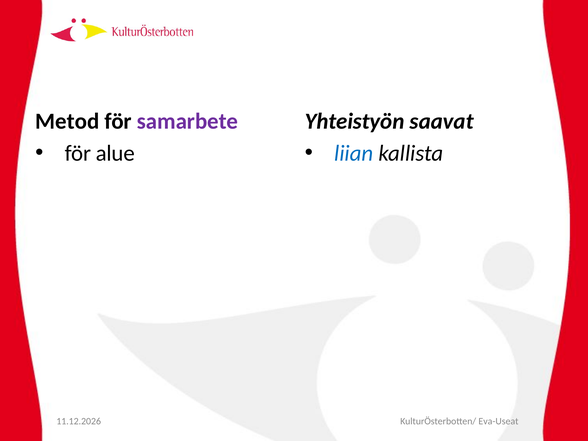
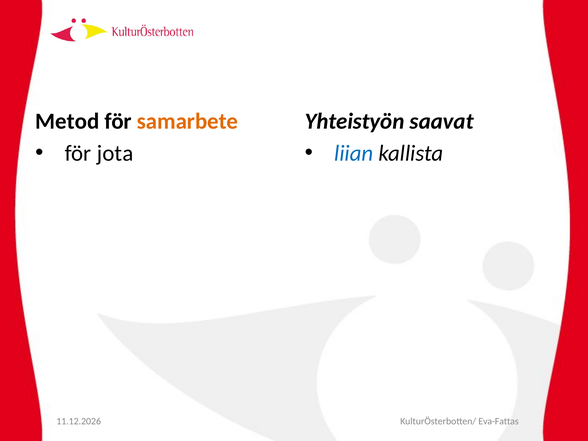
samarbete colour: purple -> orange
alue: alue -> jota
Eva-Useat: Eva-Useat -> Eva-Fattas
